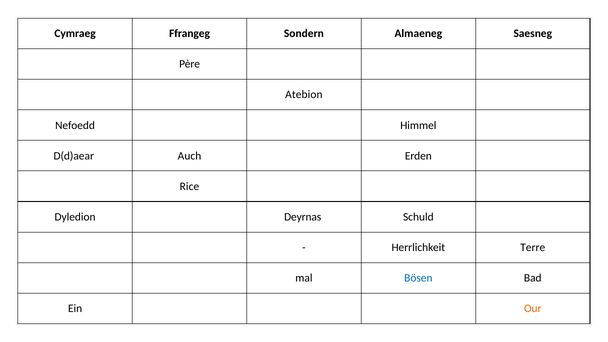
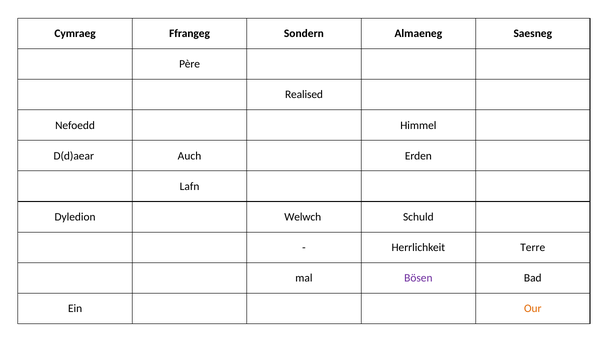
Atebion: Atebion -> Realised
Rice: Rice -> Lafn
Deyrnas: Deyrnas -> Welwch
Bösen colour: blue -> purple
